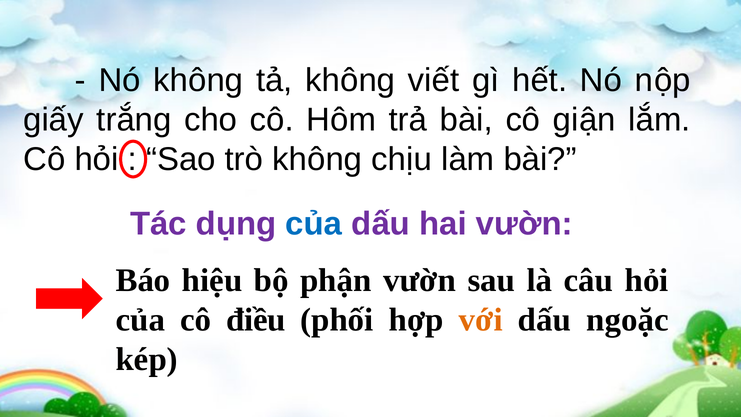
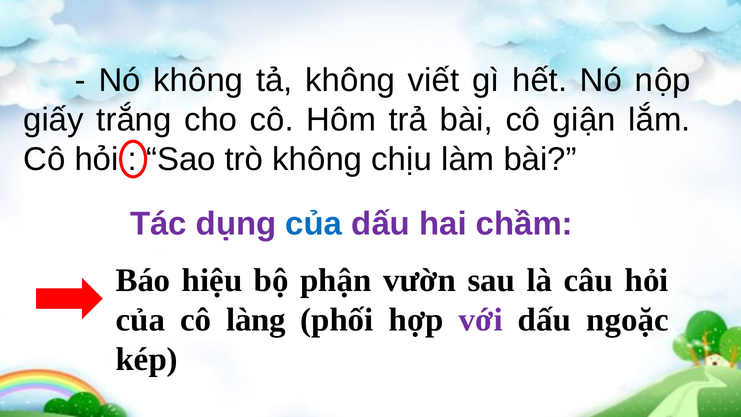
hai vườn: vườn -> chầm
điều: điều -> làng
với colour: orange -> purple
